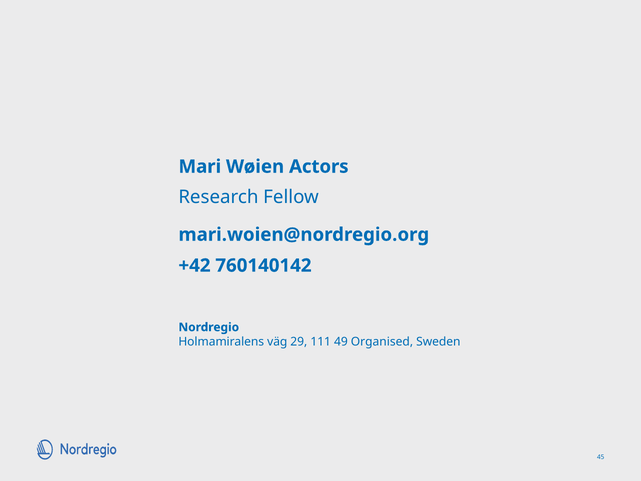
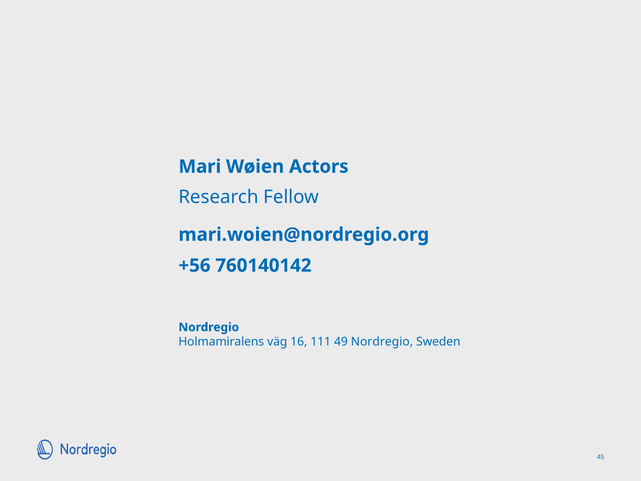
+42: +42 -> +56
29: 29 -> 16
49 Organised: Organised -> Nordregio
